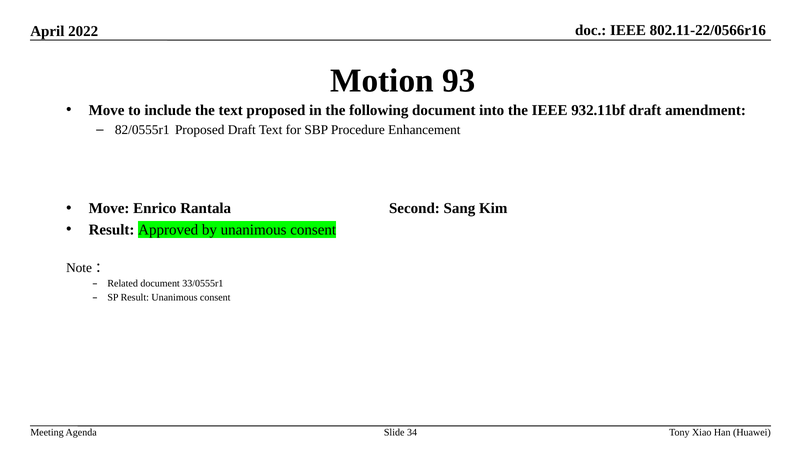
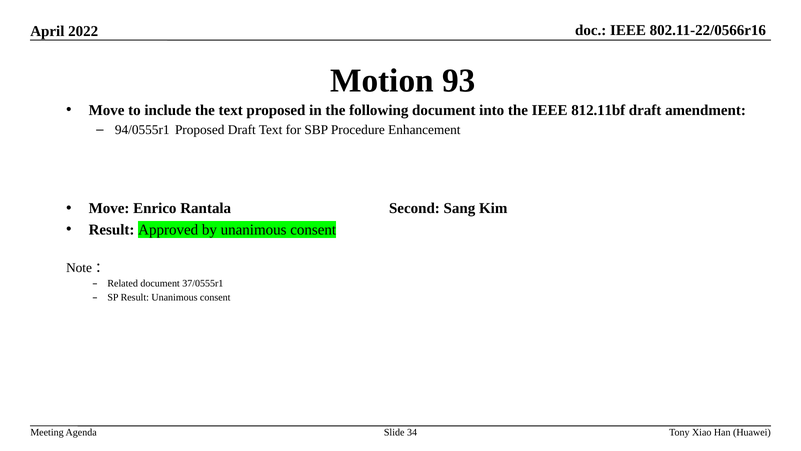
932.11bf: 932.11bf -> 812.11bf
82/0555r1: 82/0555r1 -> 94/0555r1
33/0555r1: 33/0555r1 -> 37/0555r1
